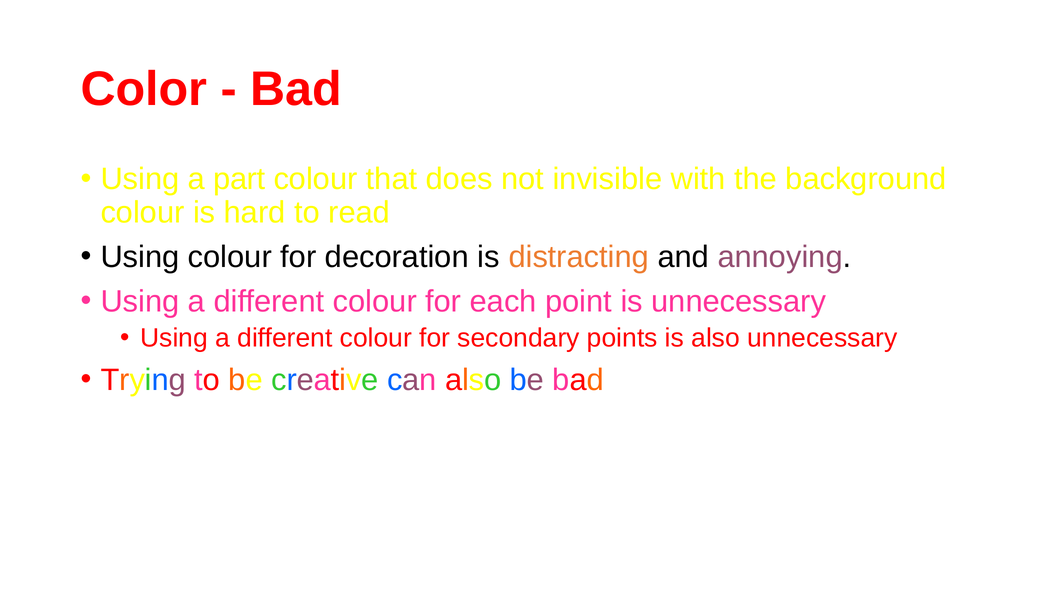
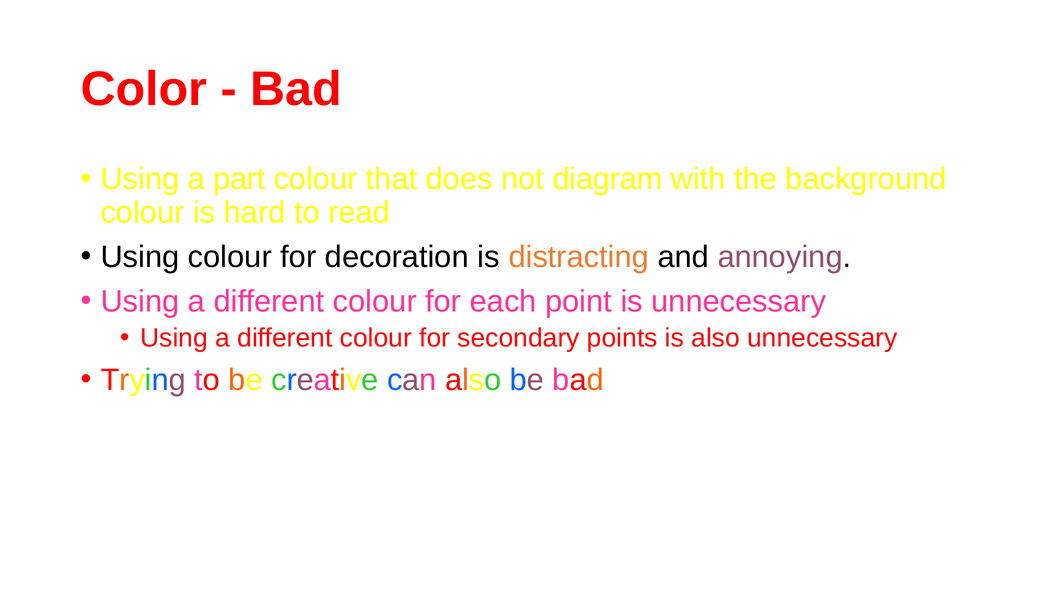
invisible: invisible -> diagram
